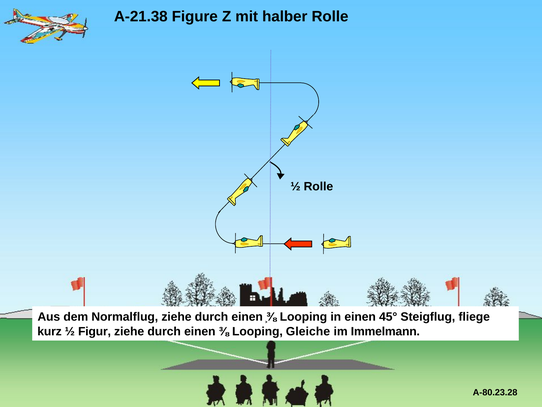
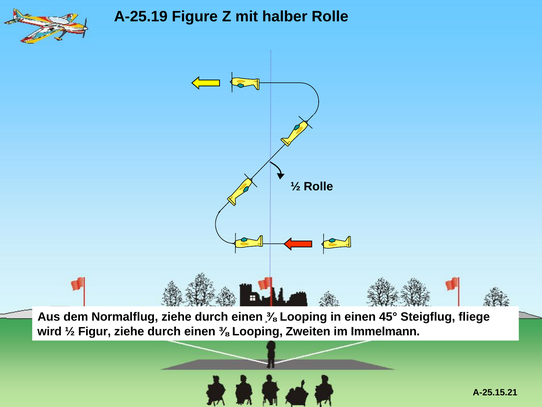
A-21.38: A-21.38 -> A-25.19
kurz: kurz -> wird
Gleiche: Gleiche -> Zweiten
A-80.23.28: A-80.23.28 -> A-25.15.21
